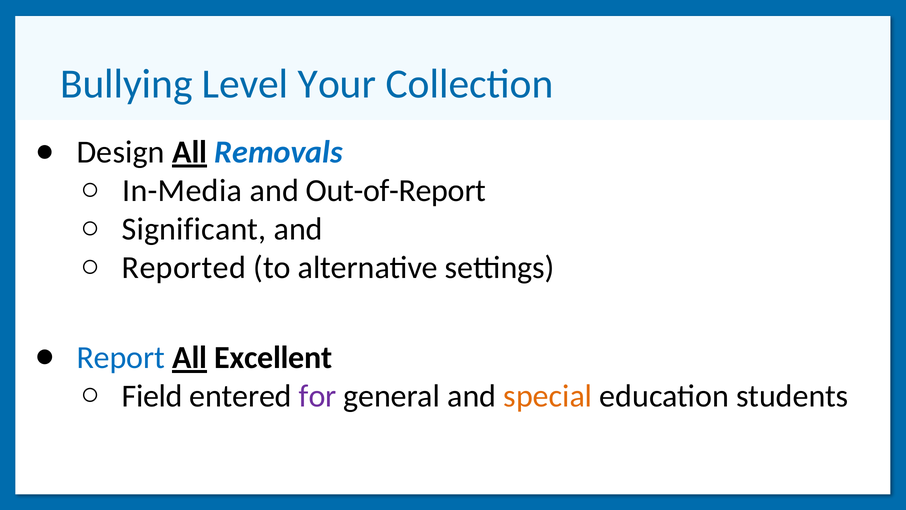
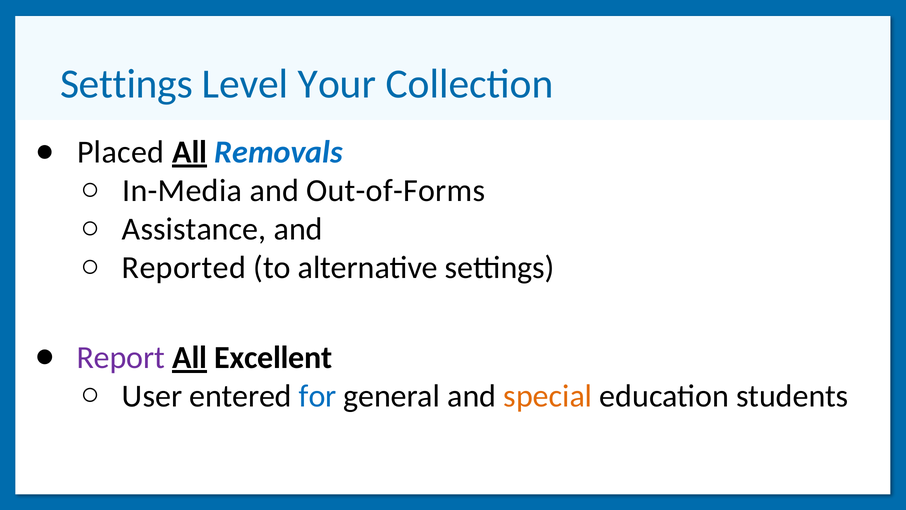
Bullying at (126, 84): Bullying -> Settings
Design: Design -> Placed
Out-of-Report: Out-of-Report -> Out-of-Forms
Significant: Significant -> Assistance
Report colour: blue -> purple
Field: Field -> User
for colour: purple -> blue
